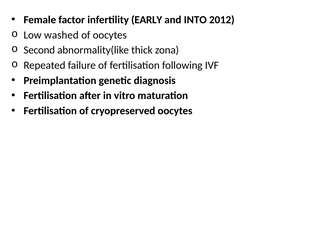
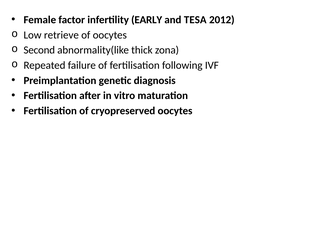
INTO: INTO -> TESA
washed: washed -> retrieve
